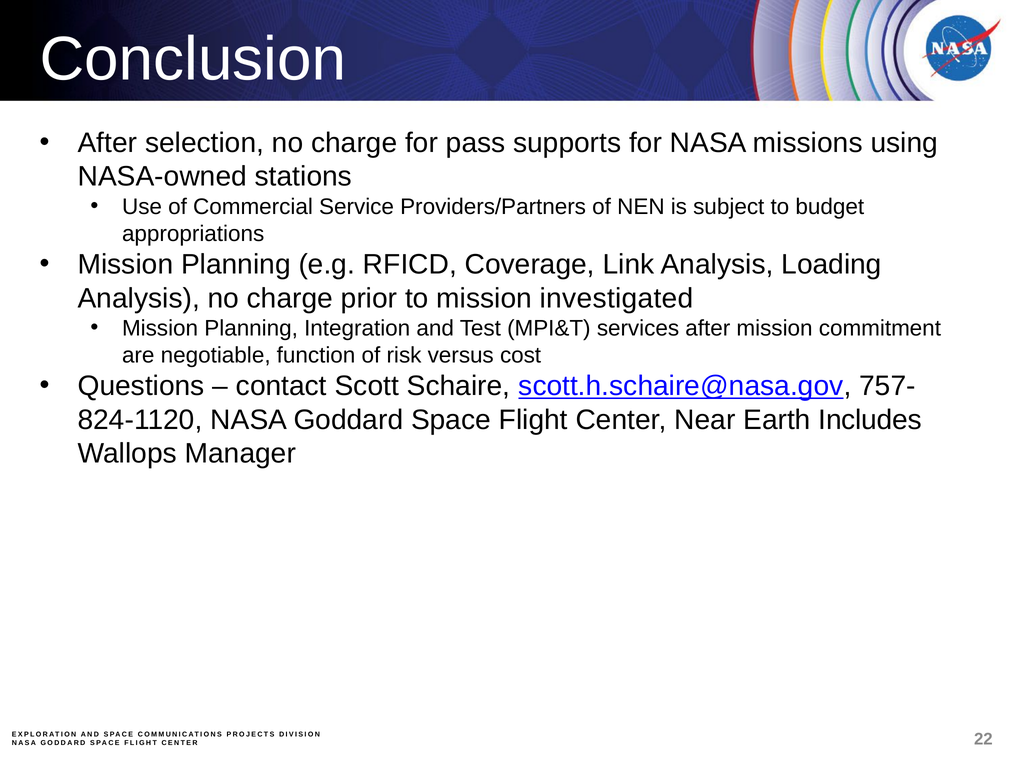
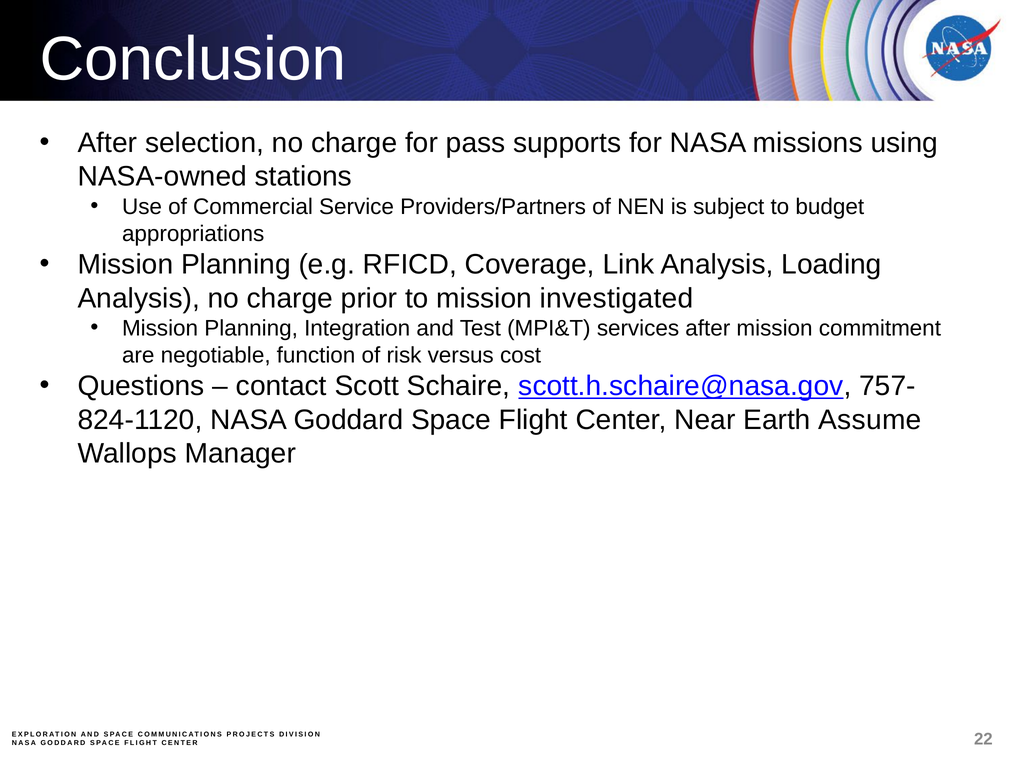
Includes: Includes -> Assume
